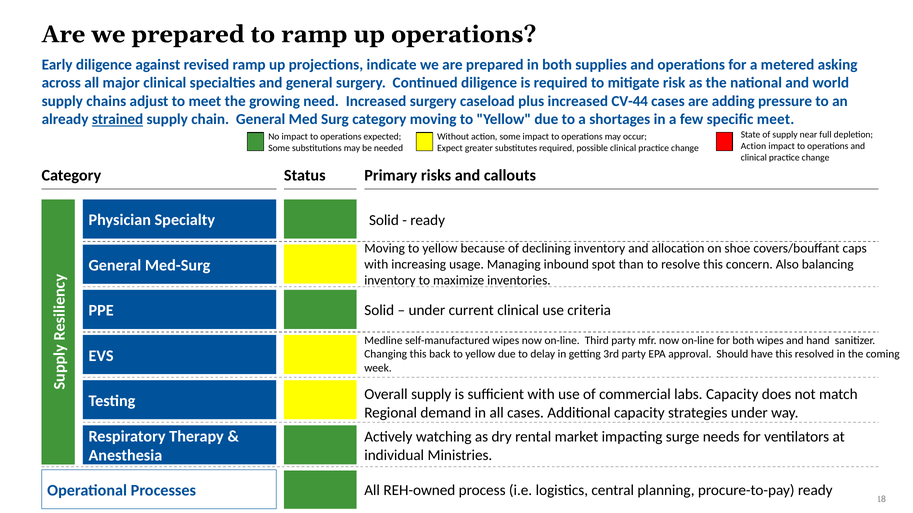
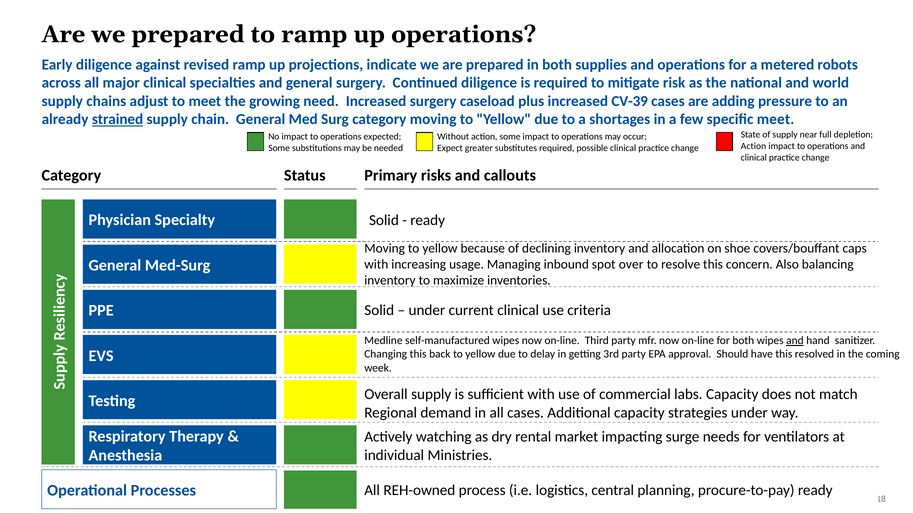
asking: asking -> robots
CV-44: CV-44 -> CV-39
than: than -> over
and at (795, 341) underline: none -> present
